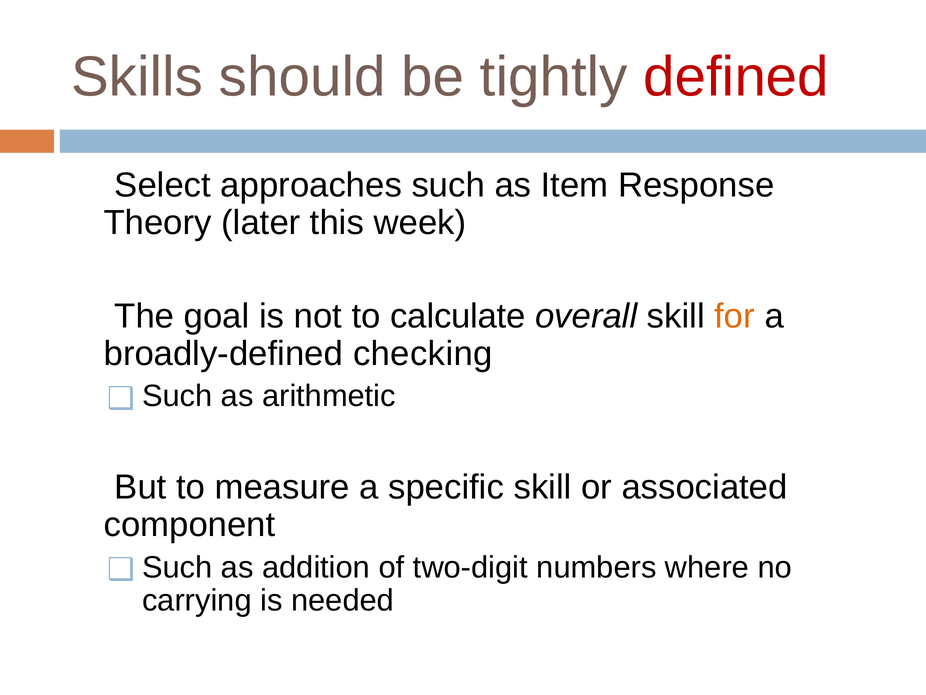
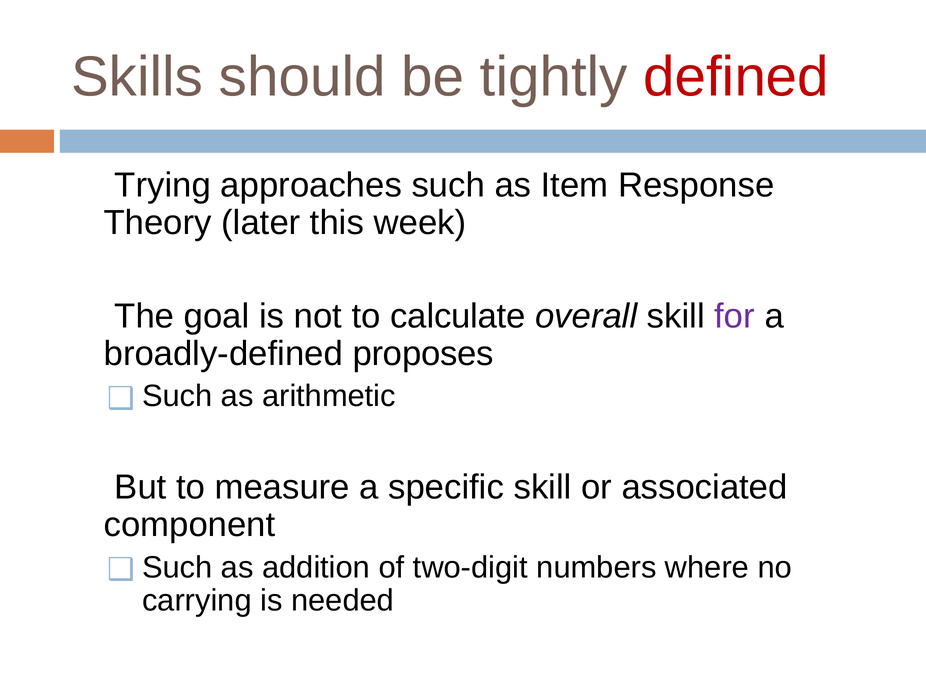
Select: Select -> Trying
for colour: orange -> purple
checking: checking -> proposes
